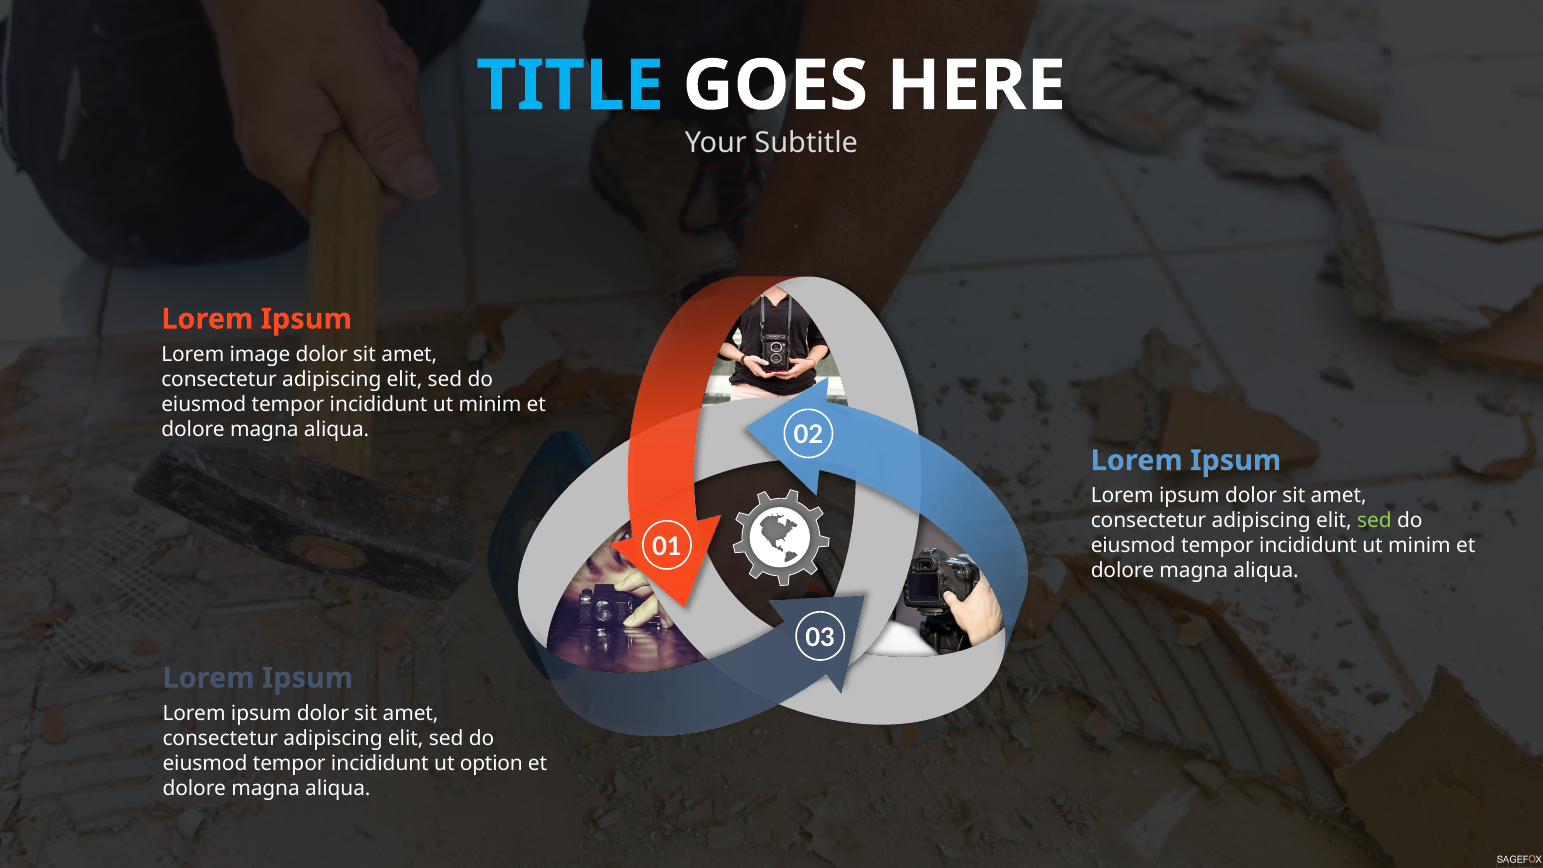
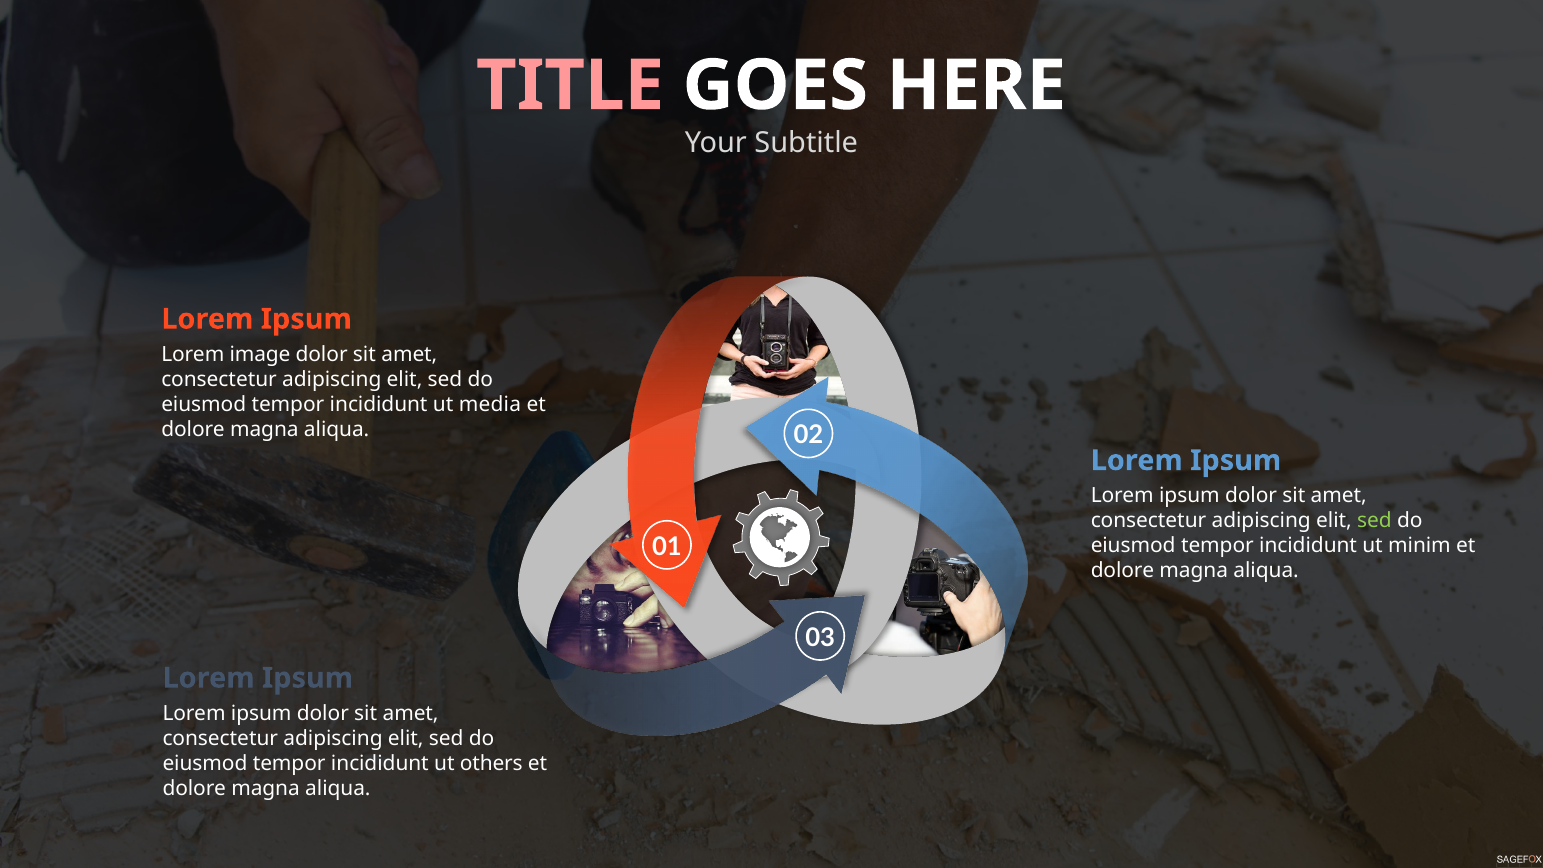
TITLE colour: light blue -> pink
minim at (490, 404): minim -> media
option: option -> others
